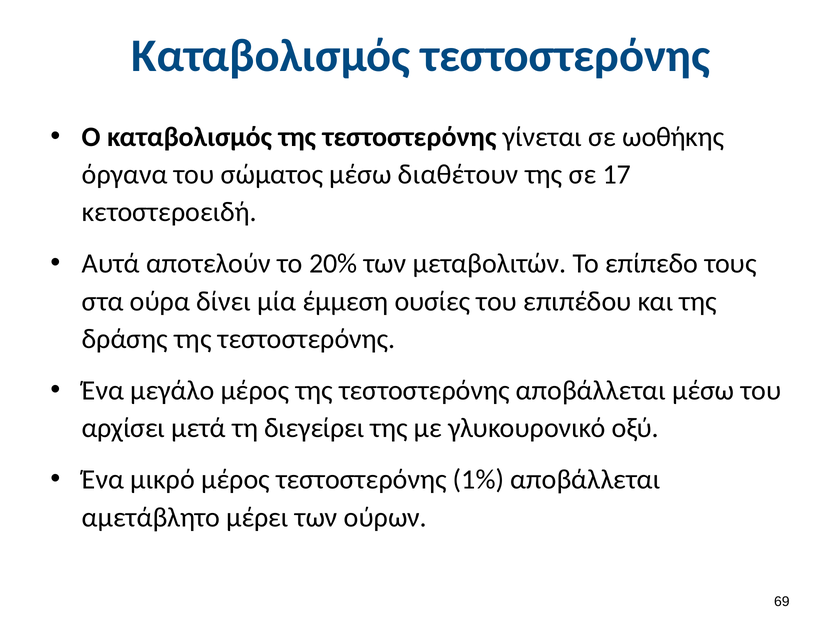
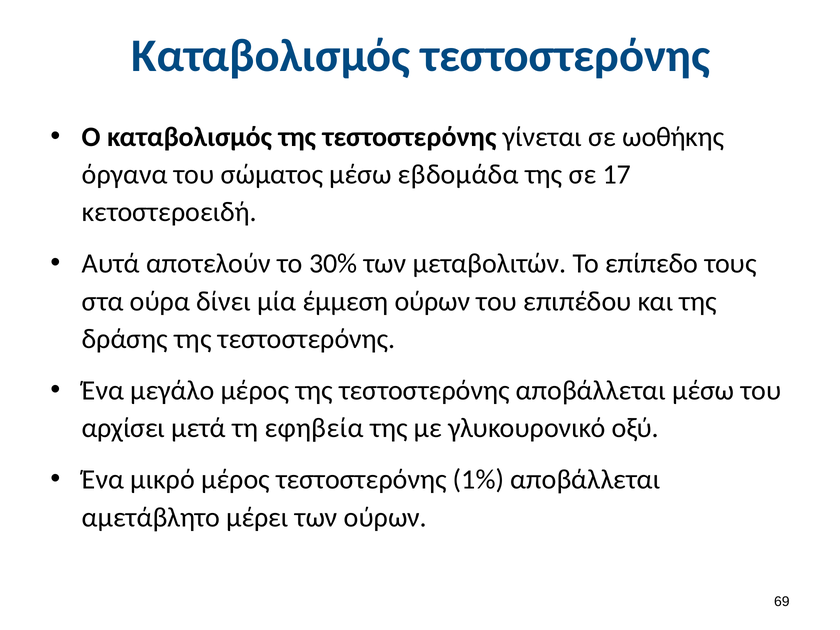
διαθέτουν: διαθέτουν -> εβδομάδα
20%: 20% -> 30%
έμμεση ουσίες: ουσίες -> ούρων
διεγείρει: διεγείρει -> εφηβεία
